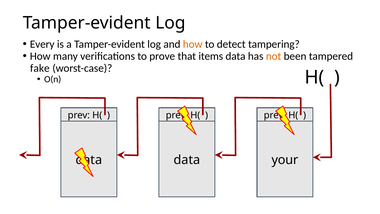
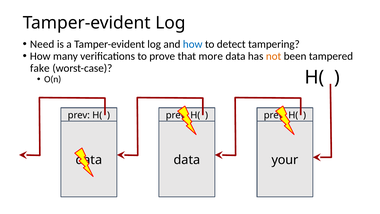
Every: Every -> Need
how at (193, 44) colour: orange -> blue
items: items -> more
